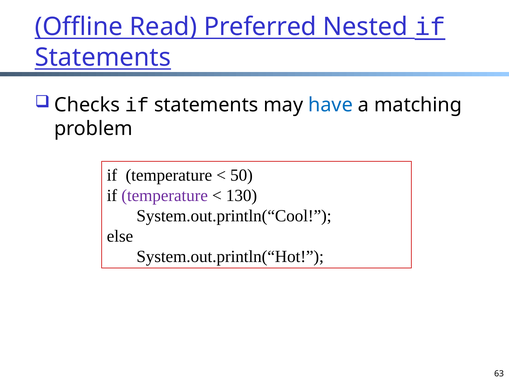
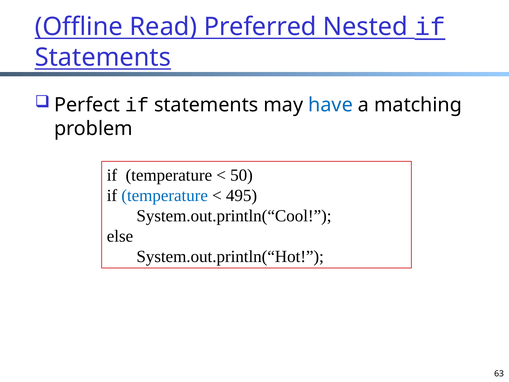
Checks: Checks -> Perfect
temperature at (165, 195) colour: purple -> blue
130: 130 -> 495
